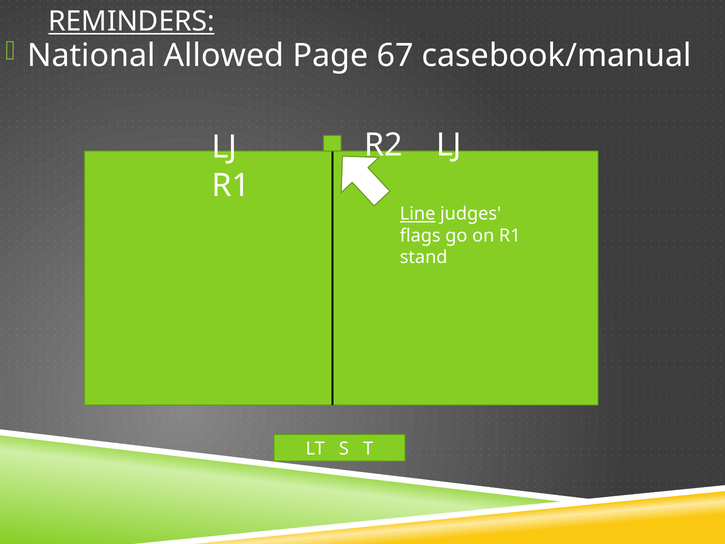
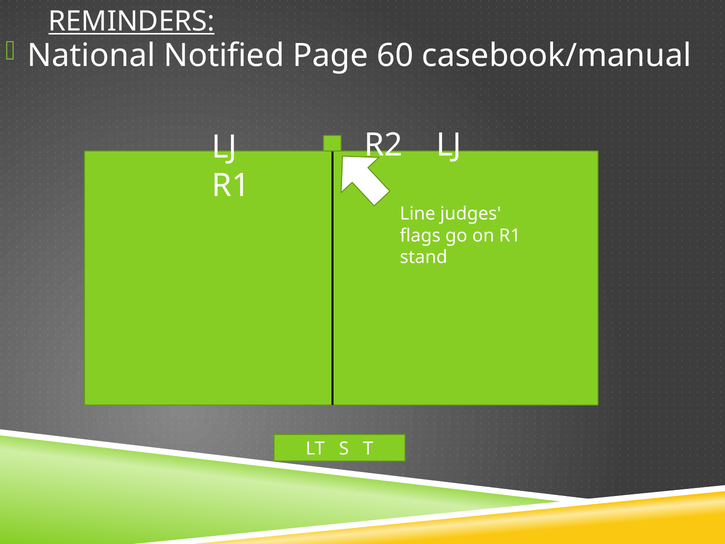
Allowed: Allowed -> Notified
67: 67 -> 60
Line underline: present -> none
